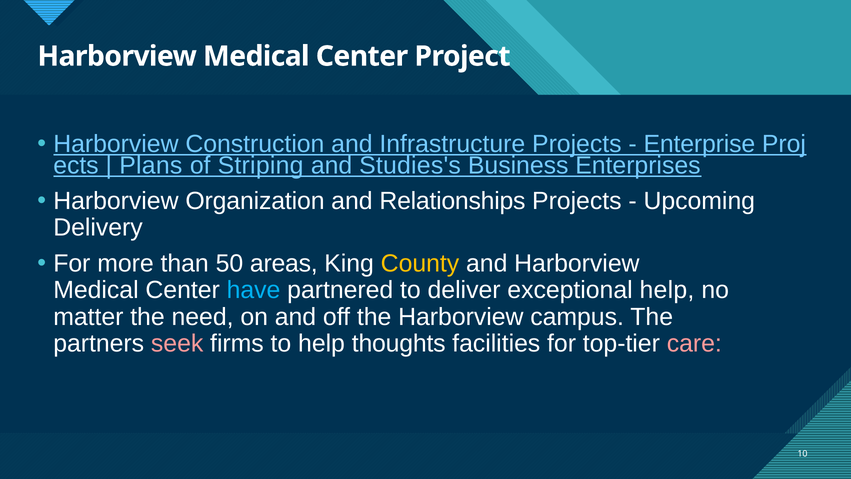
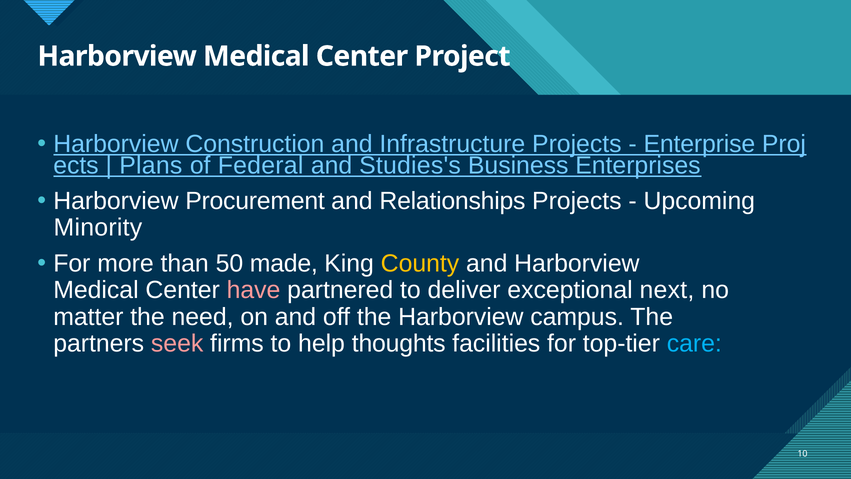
Striping: Striping -> Federal
Organization: Organization -> Procurement
Delivery: Delivery -> Minority
areas: areas -> made
have colour: light blue -> pink
exceptional help: help -> next
care colour: pink -> light blue
